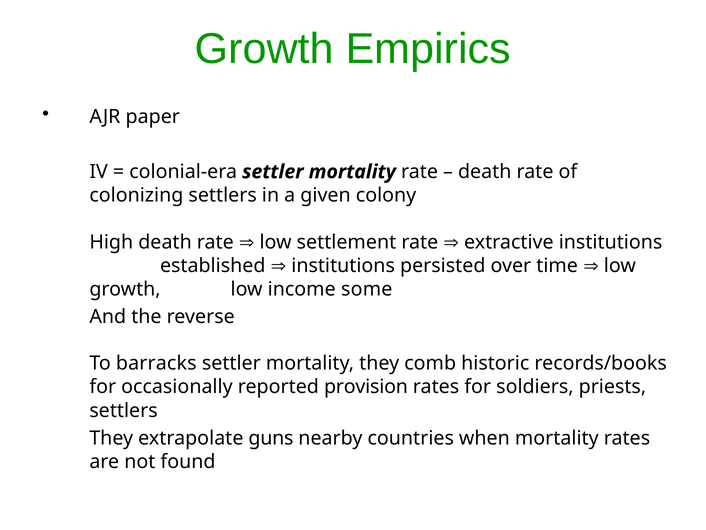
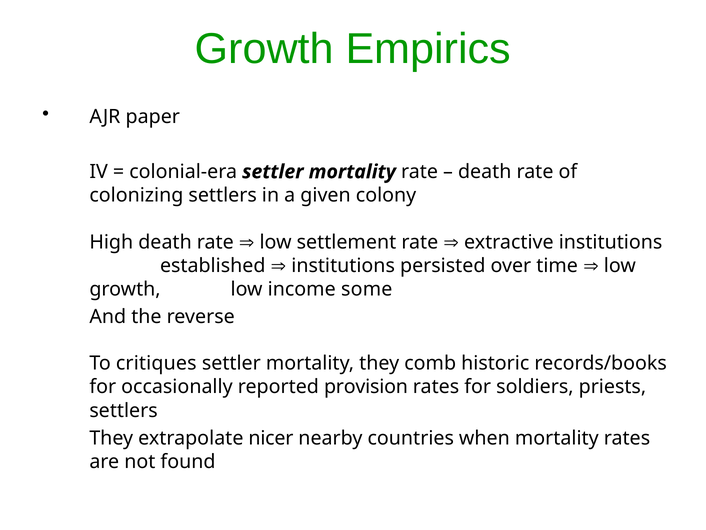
barracks: barracks -> critiques
guns: guns -> nicer
